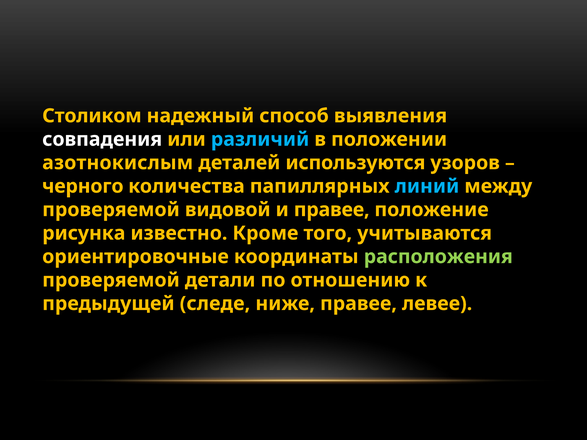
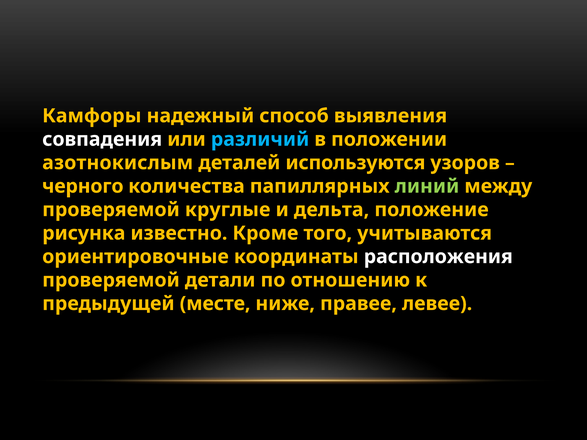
Столиком: Столиком -> Камфоры
линий colour: light blue -> light green
видовой: видовой -> круглые
и правее: правее -> дельта
расположения colour: light green -> white
следе: следе -> месте
